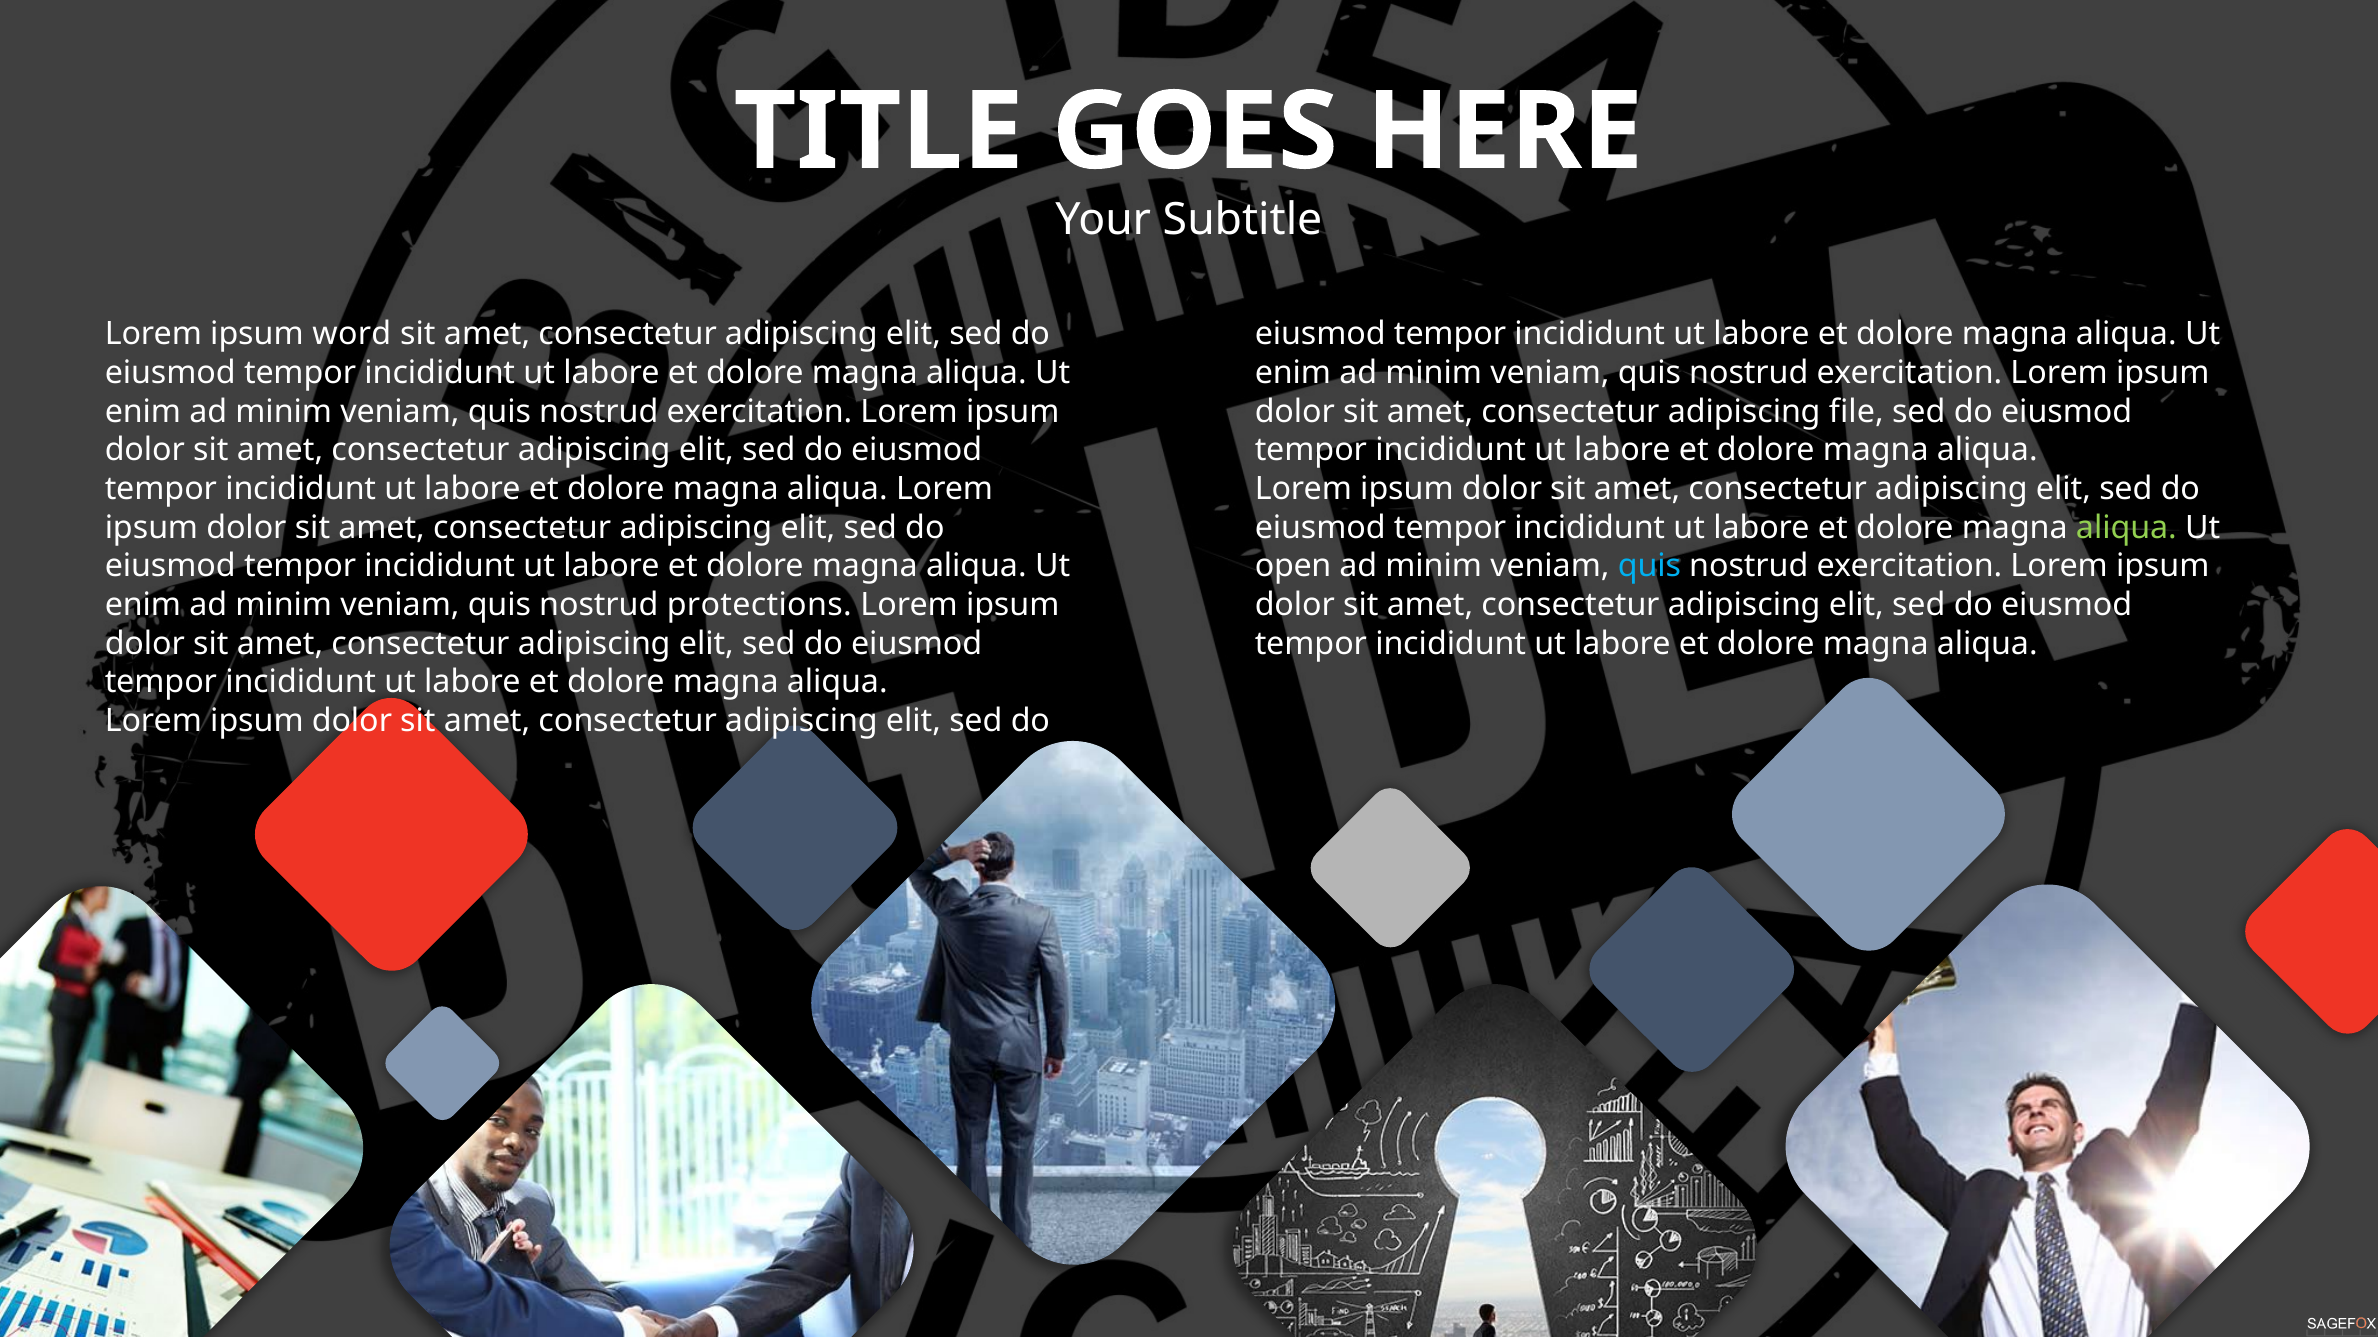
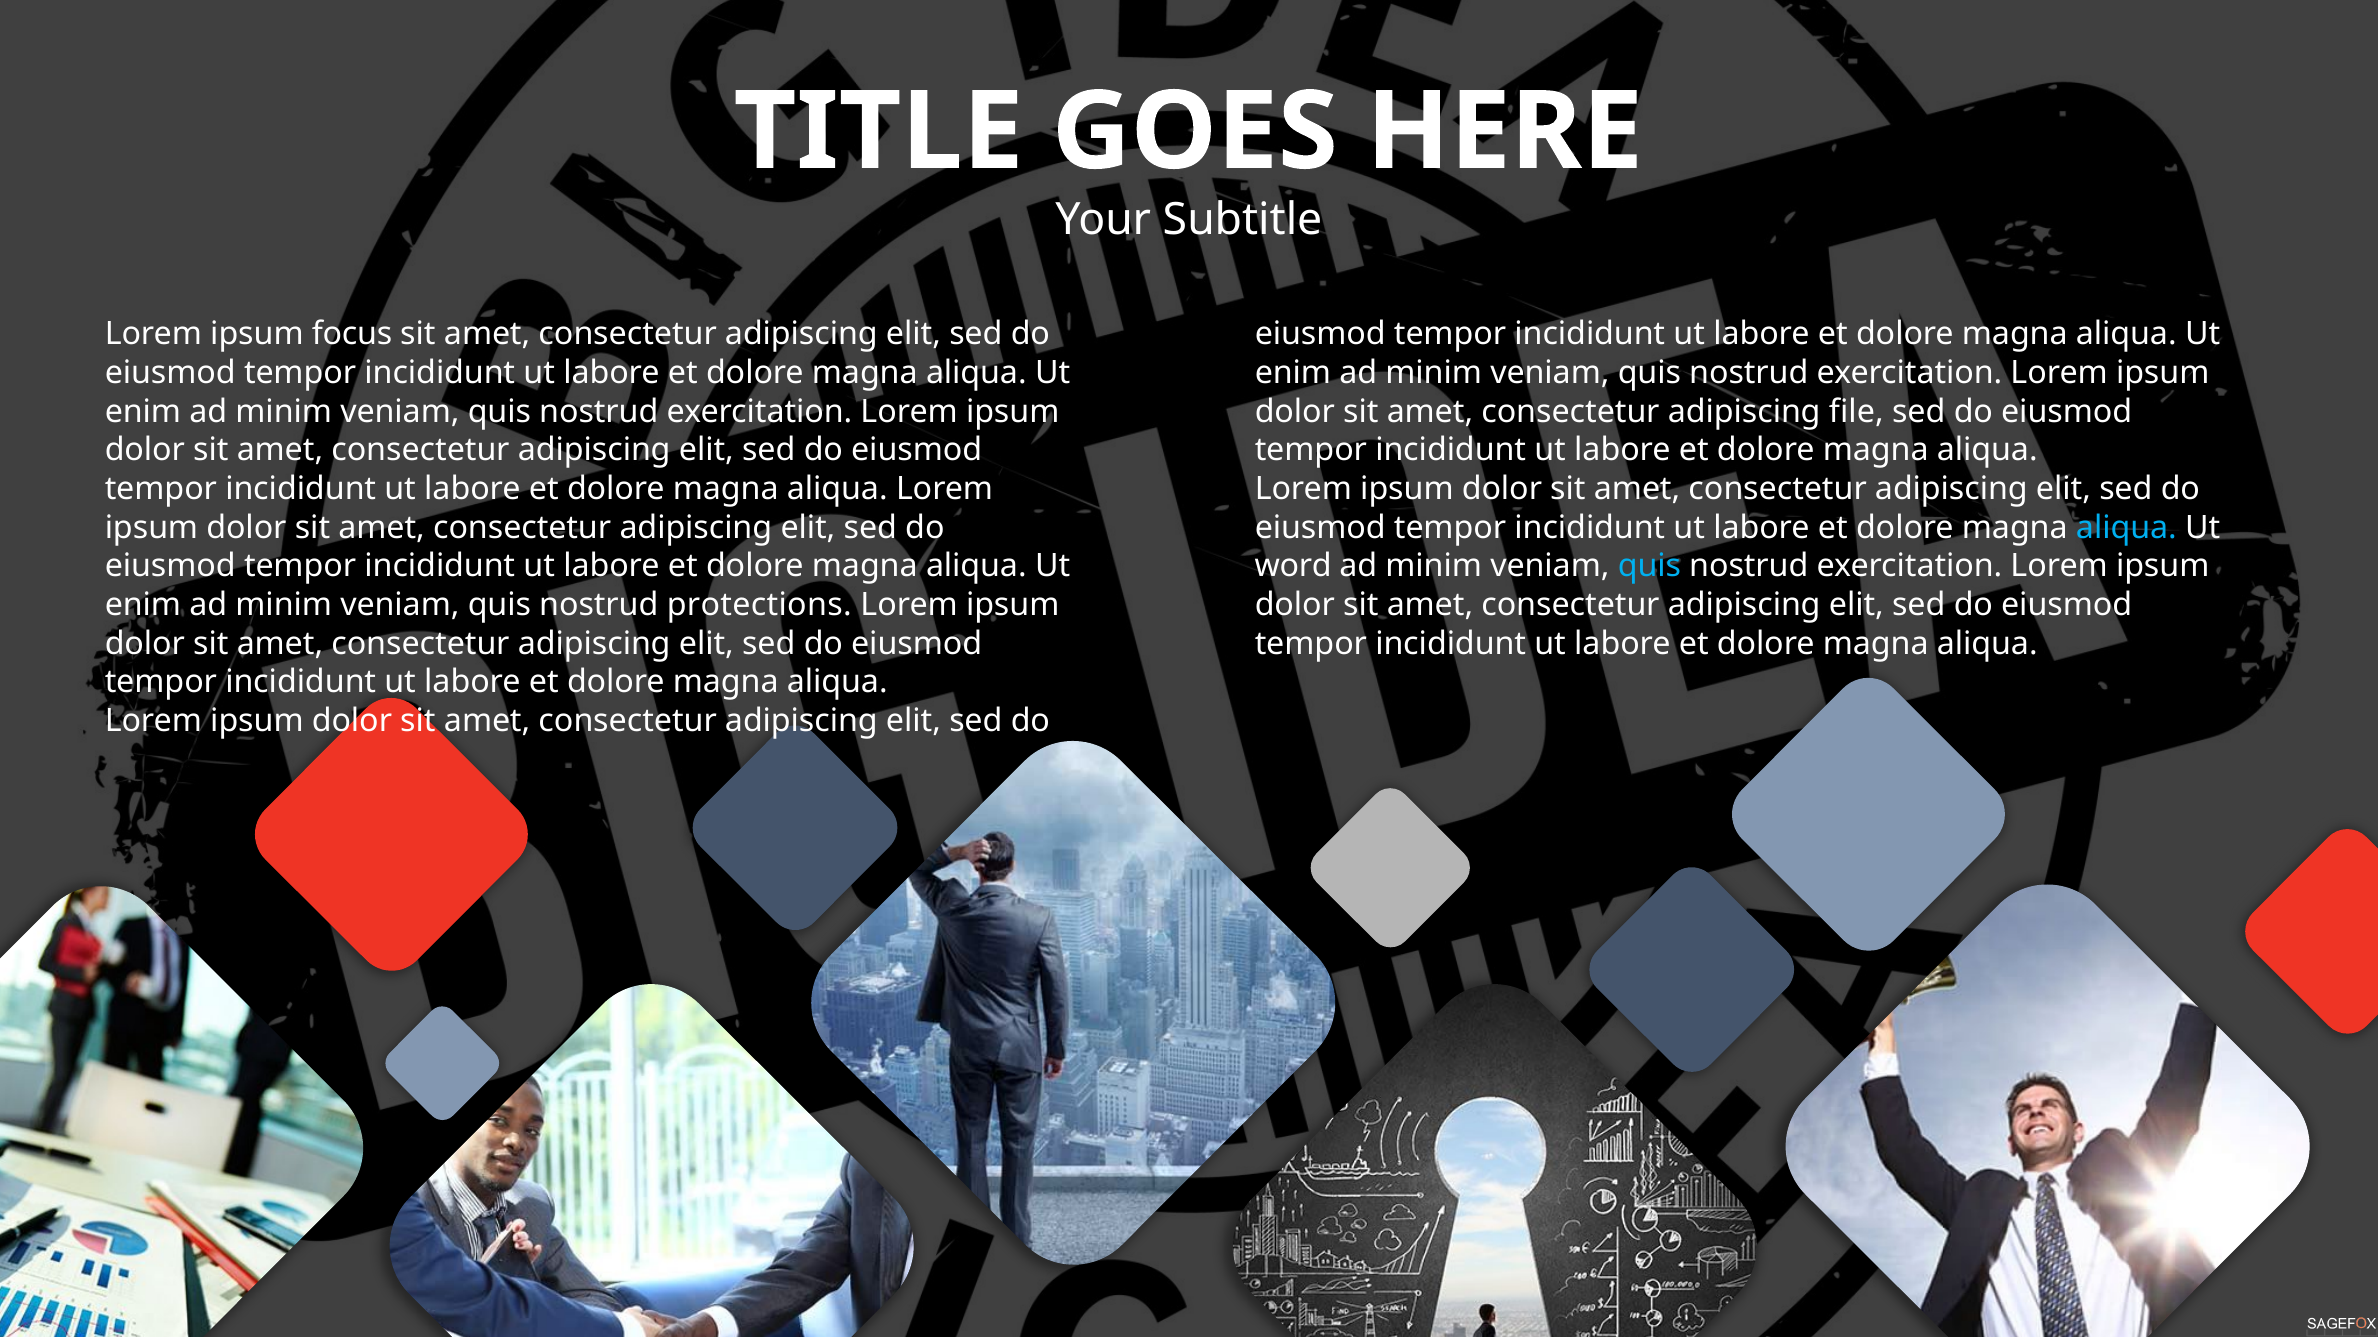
word: word -> focus
aliqua at (2126, 528) colour: light green -> light blue
open: open -> word
